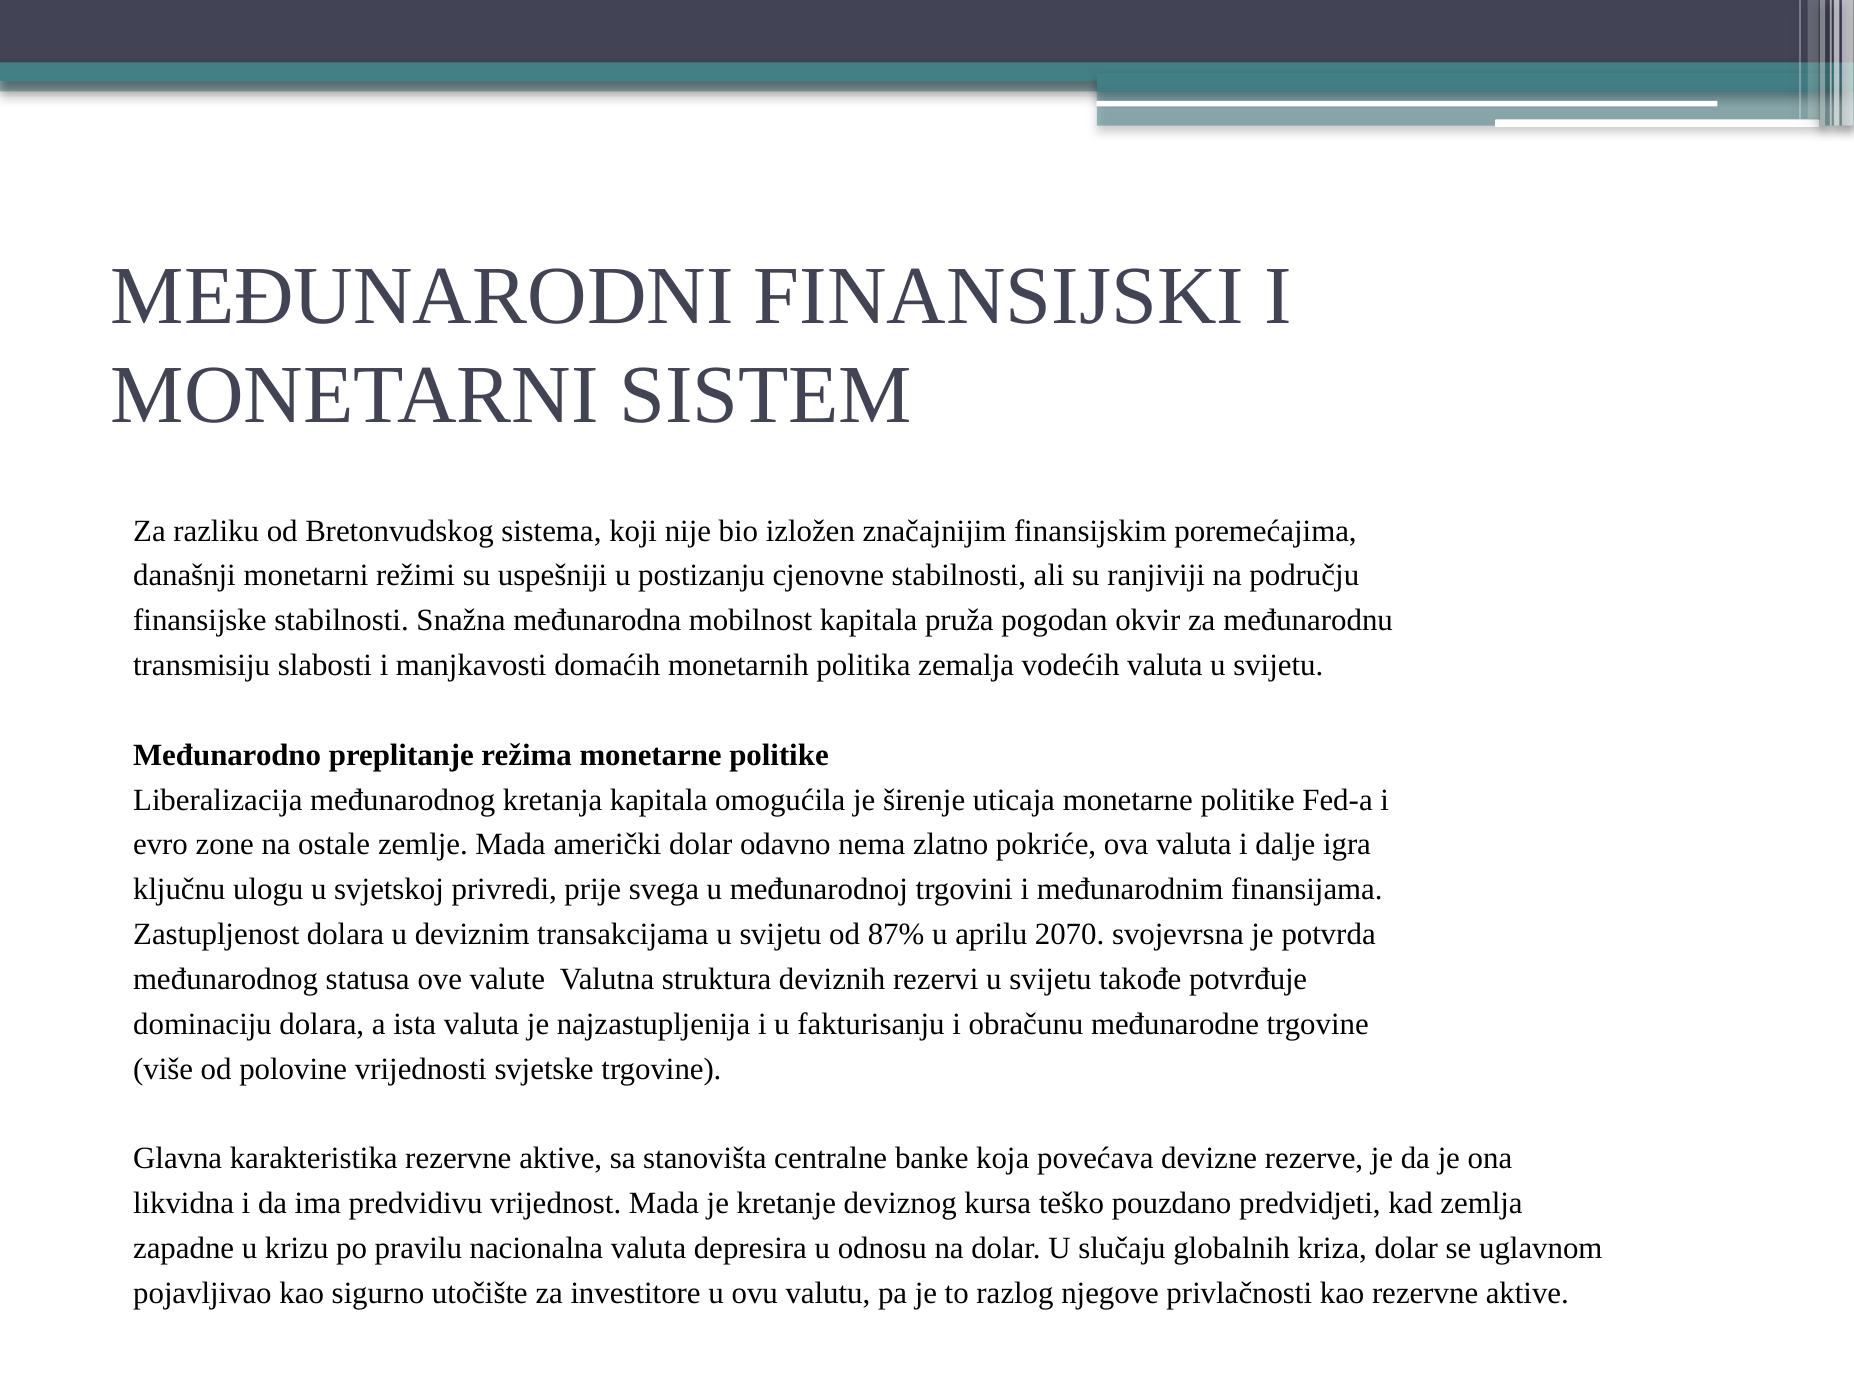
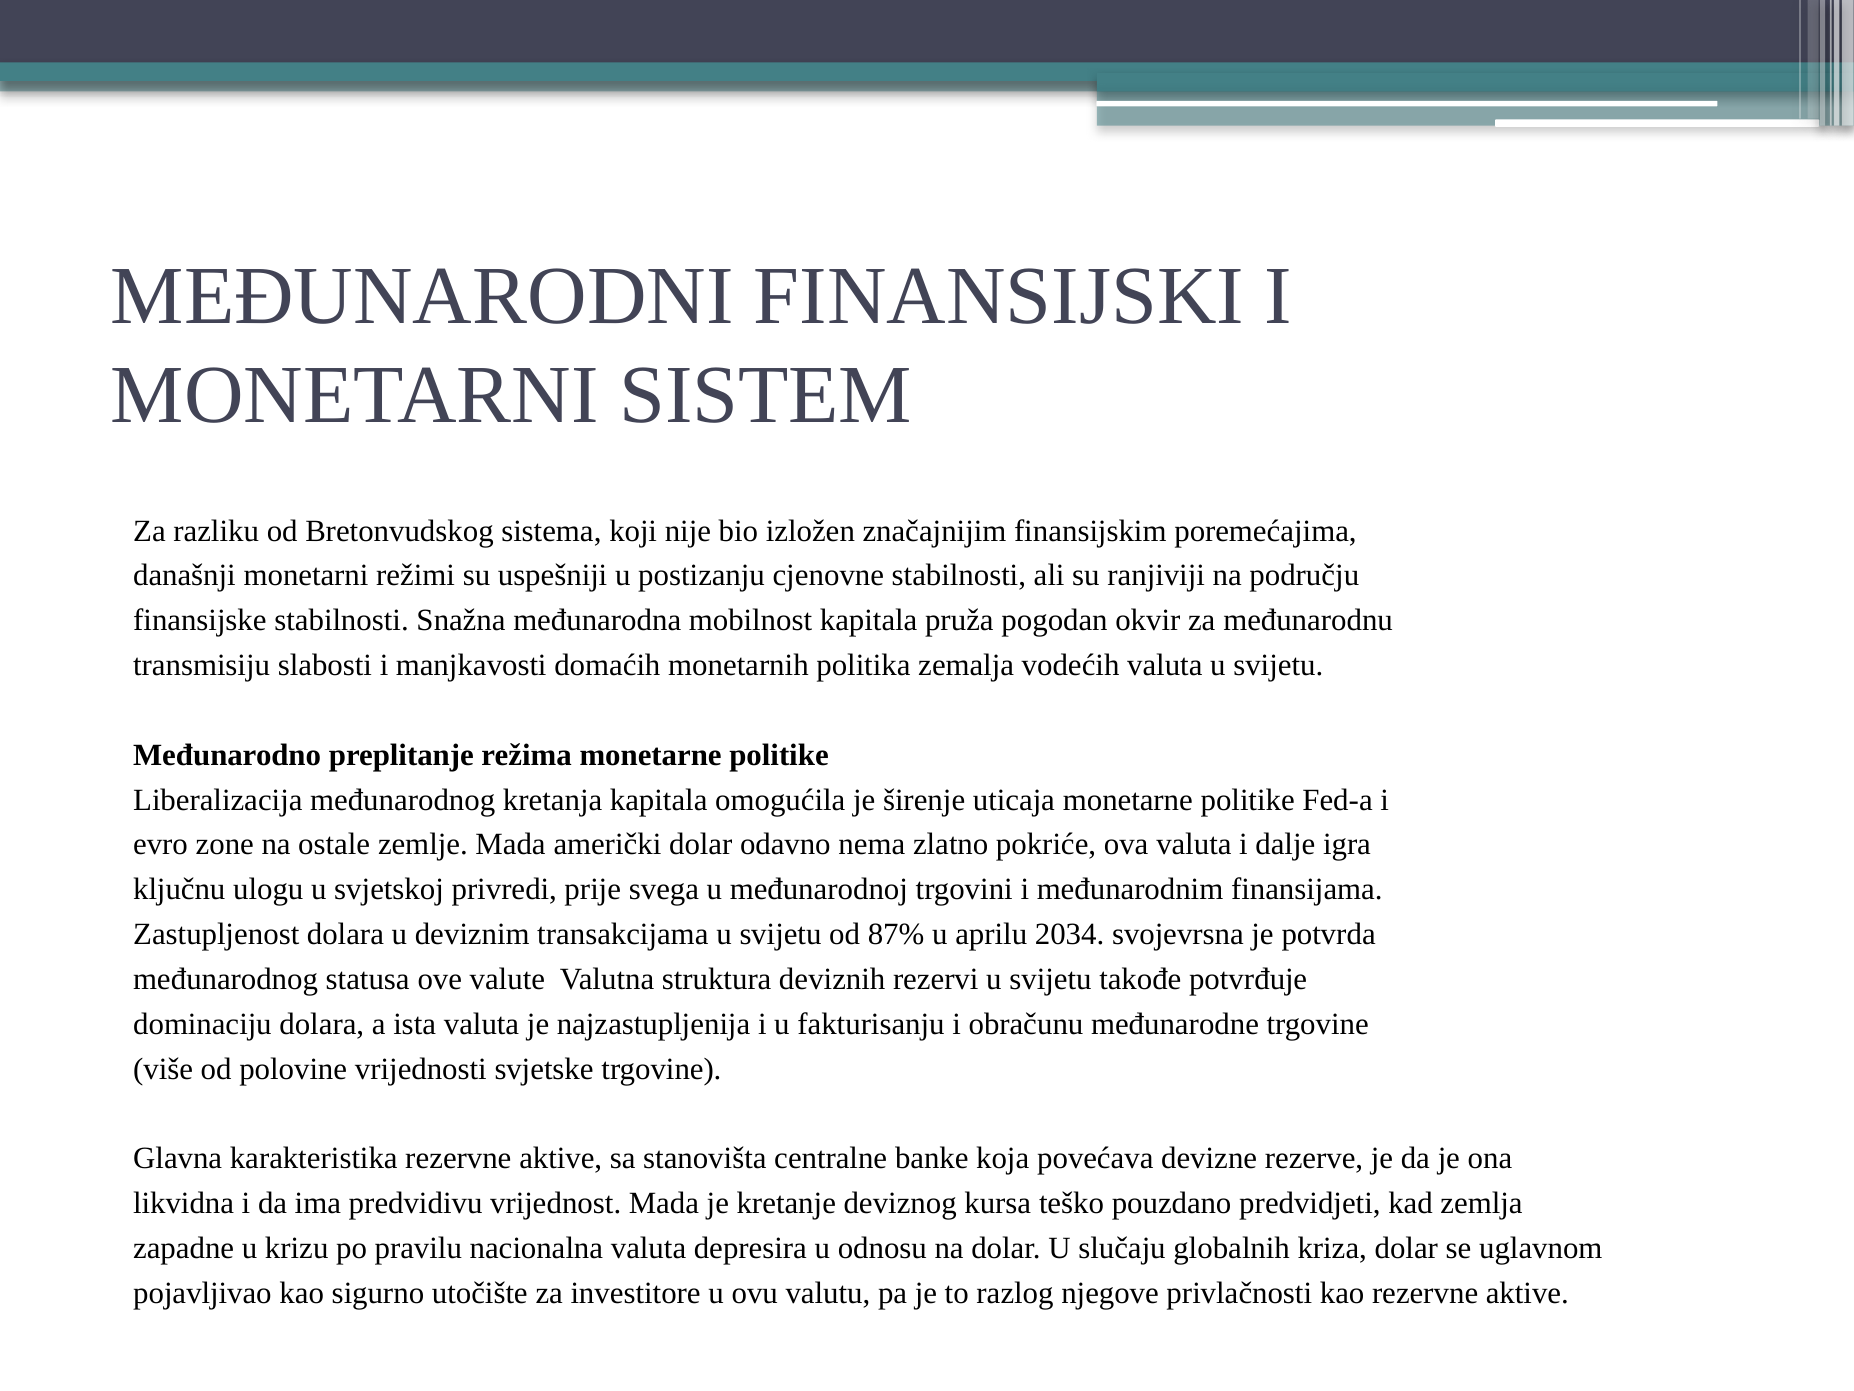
2070: 2070 -> 2034
